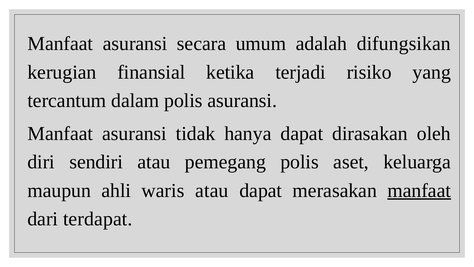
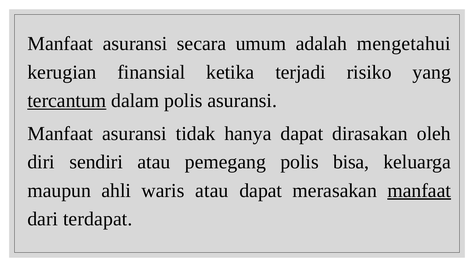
difungsikan: difungsikan -> mengetahui
tercantum underline: none -> present
aset: aset -> bisa
